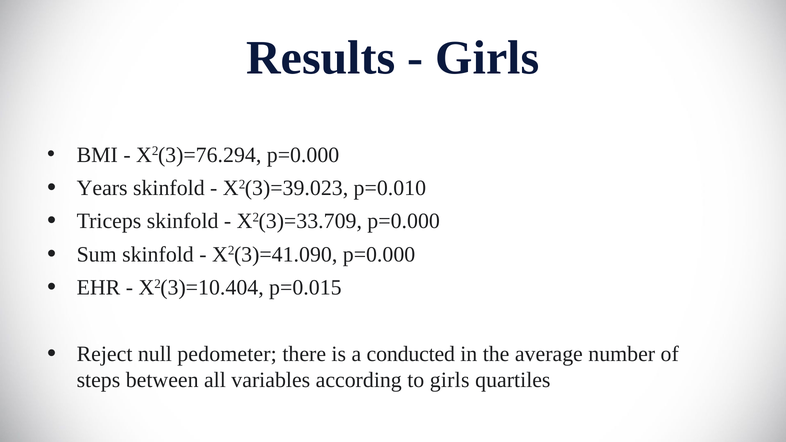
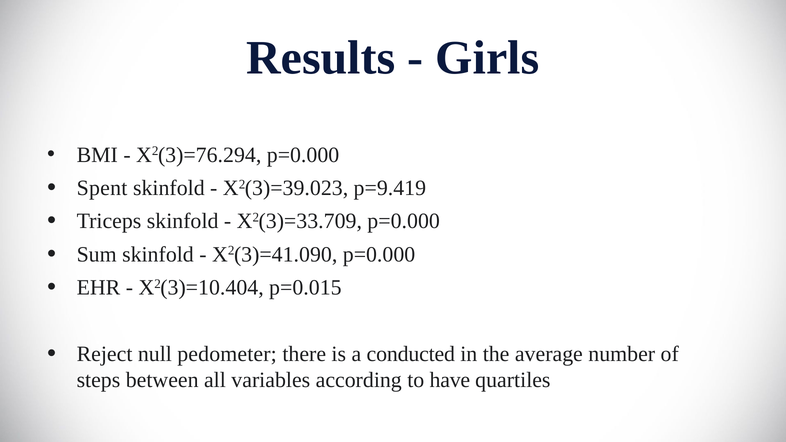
Years: Years -> Spent
p=0.010: p=0.010 -> p=9.419
to girls: girls -> have
